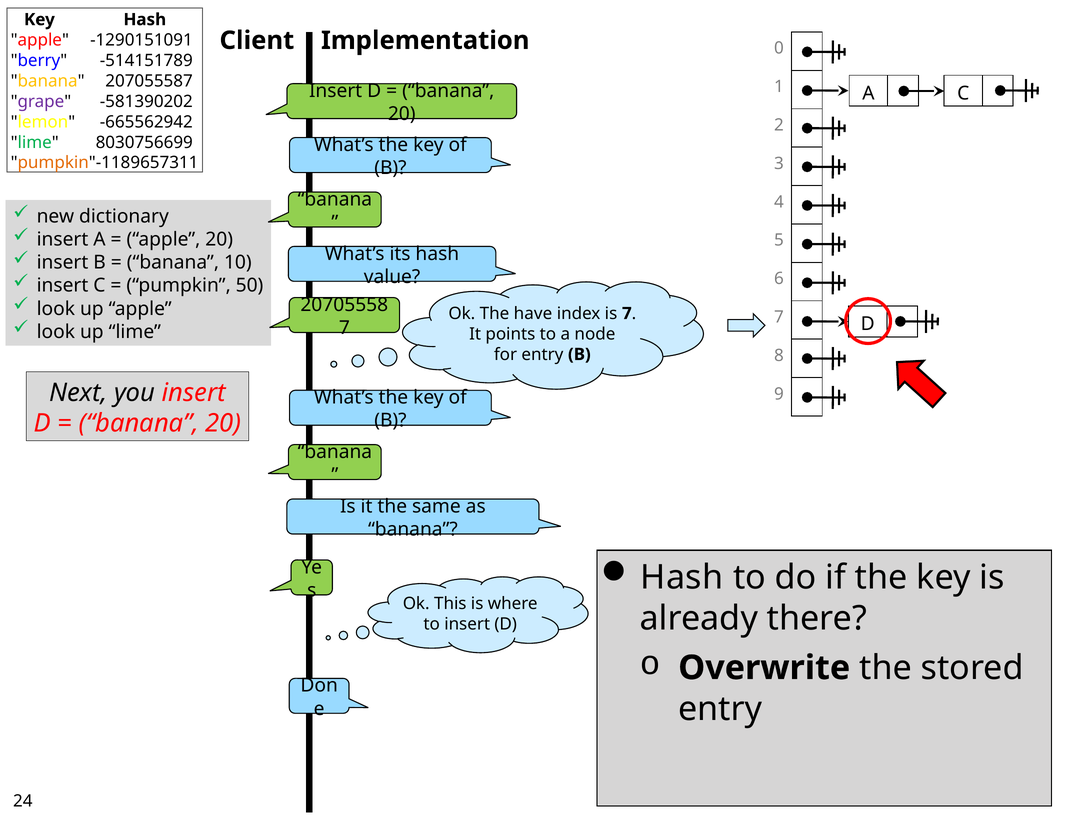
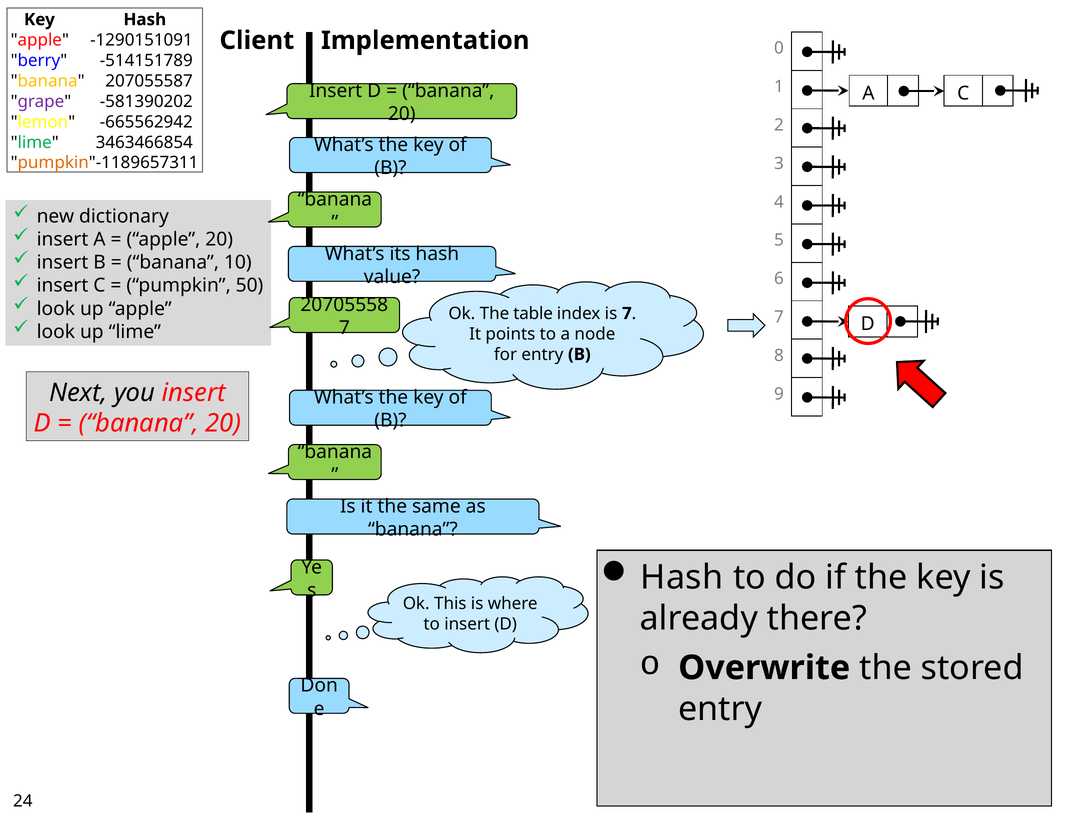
8030756699: 8030756699 -> 3463466854
have: have -> table
